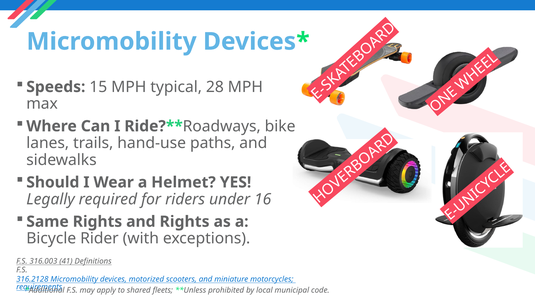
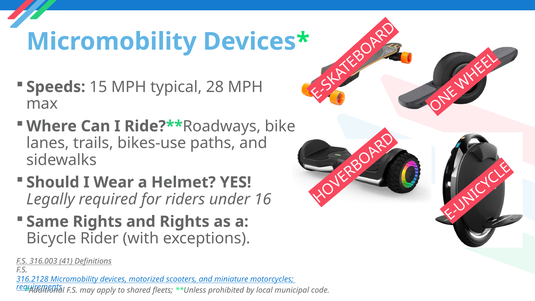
hand-use: hand-use -> bikes-use
